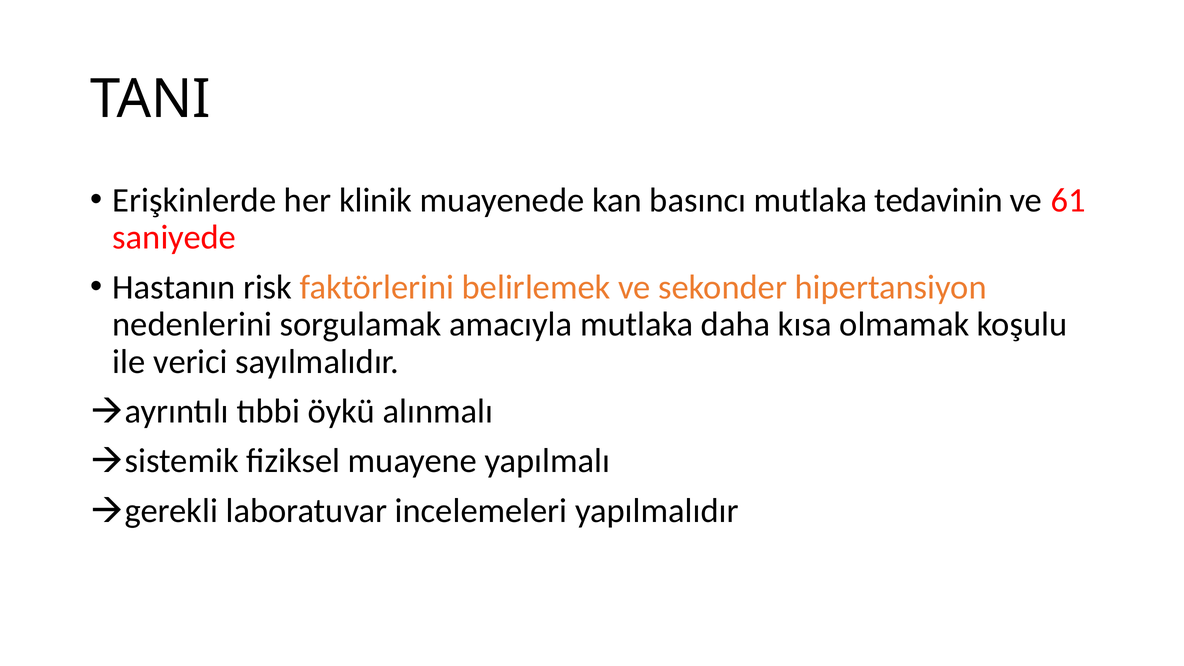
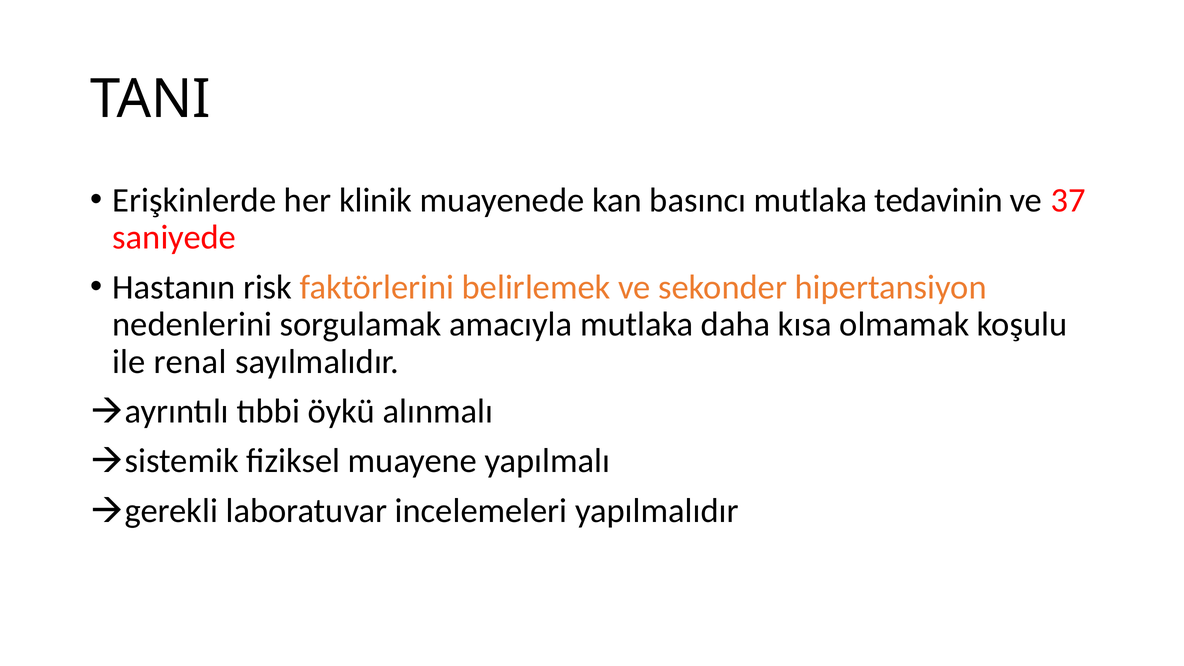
61: 61 -> 37
verici: verici -> renal
